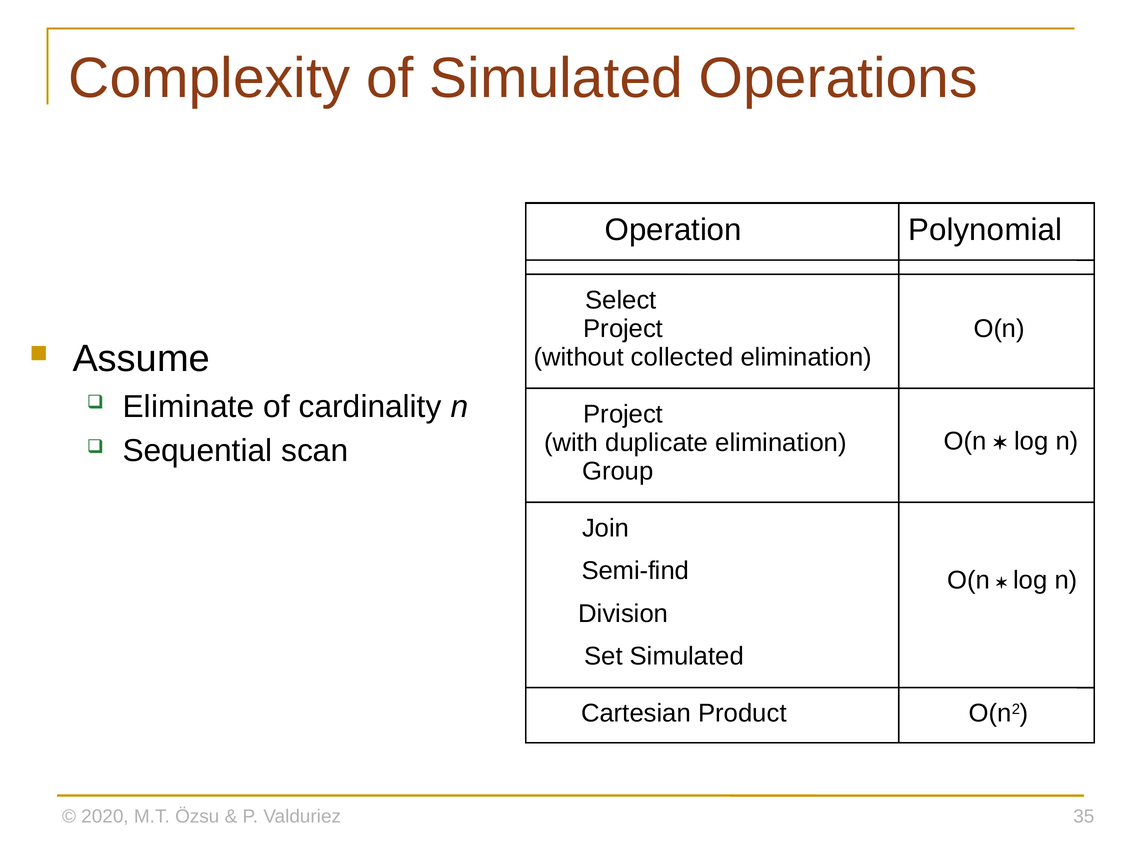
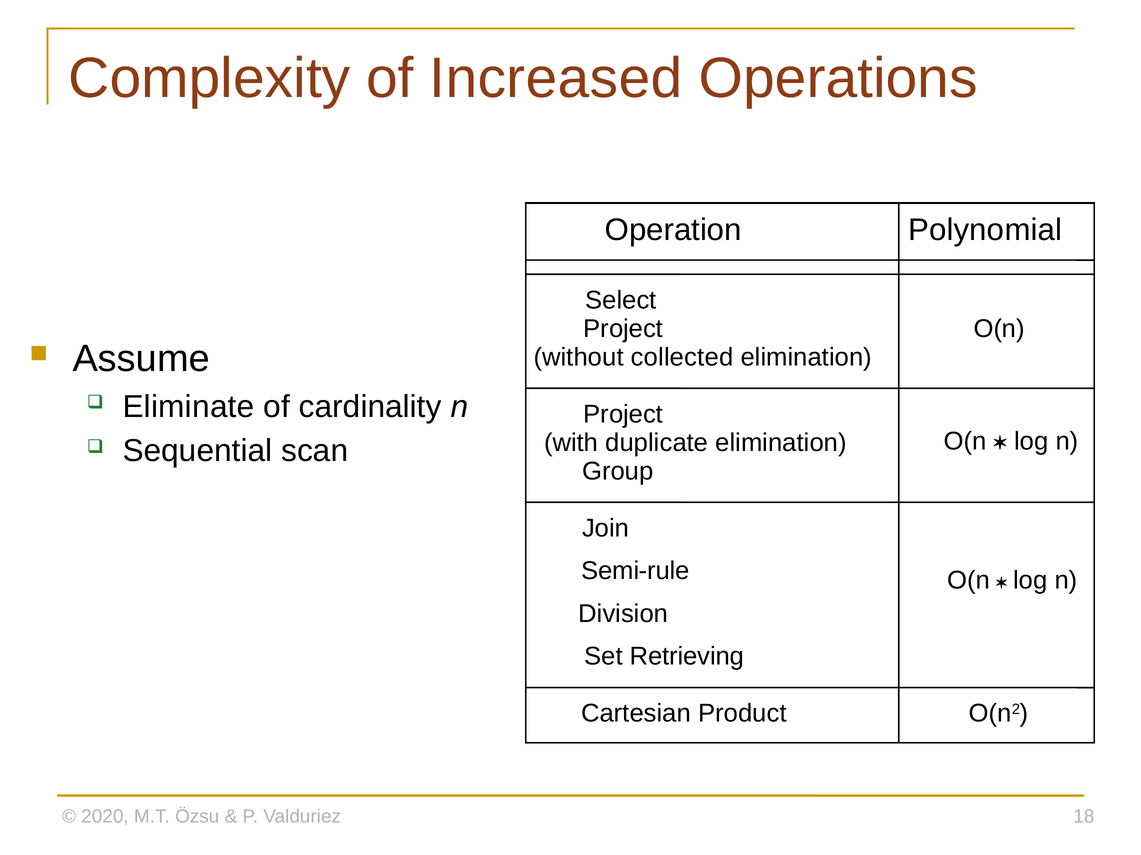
of Simulated: Simulated -> Increased
Semi-find: Semi-find -> Semi-rule
Set Simulated: Simulated -> Retrieving
35: 35 -> 18
